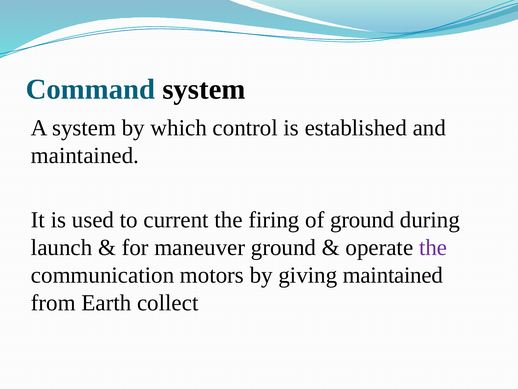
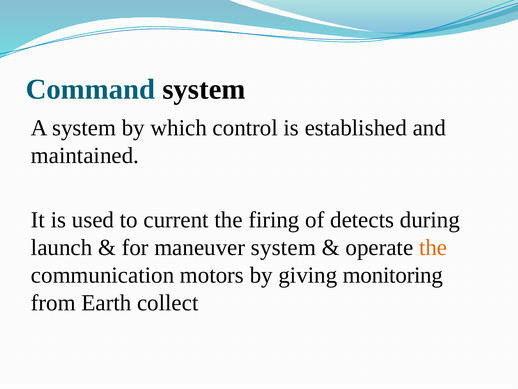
of ground: ground -> detects
maneuver ground: ground -> system
the at (433, 247) colour: purple -> orange
giving maintained: maintained -> monitoring
